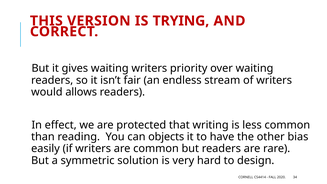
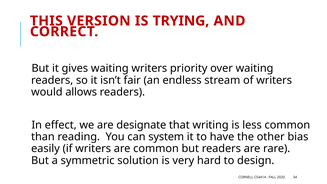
protected: protected -> designate
objects: objects -> system
